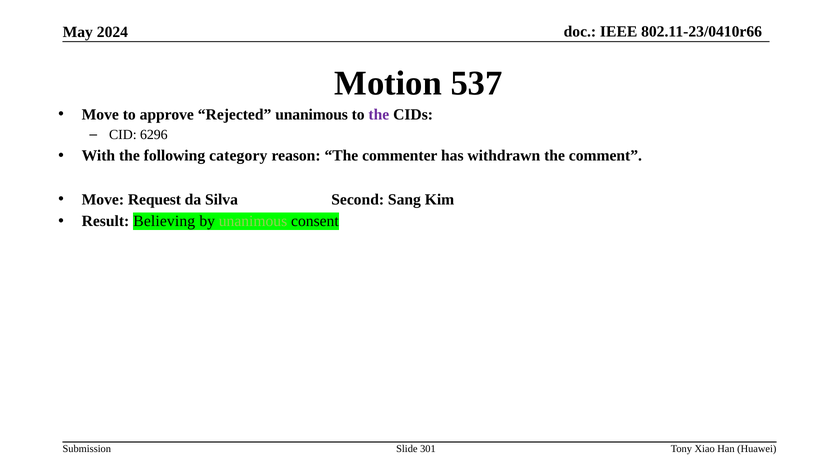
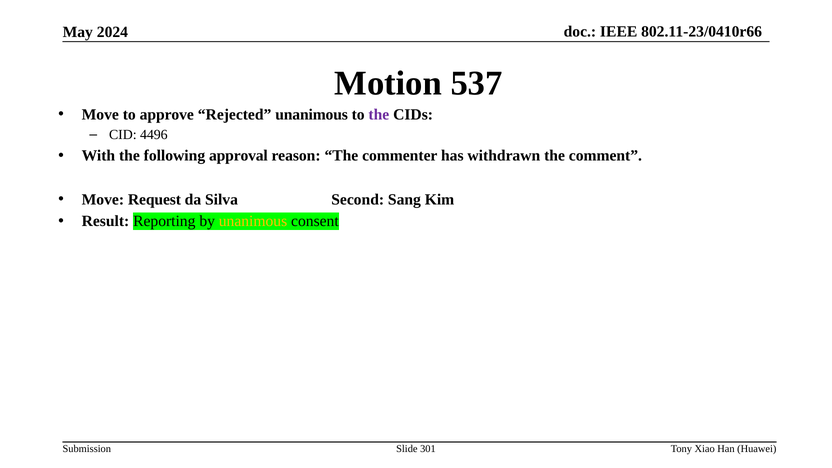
6296: 6296 -> 4496
category: category -> approval
Believing: Believing -> Reporting
unanimous at (253, 221) colour: light green -> yellow
